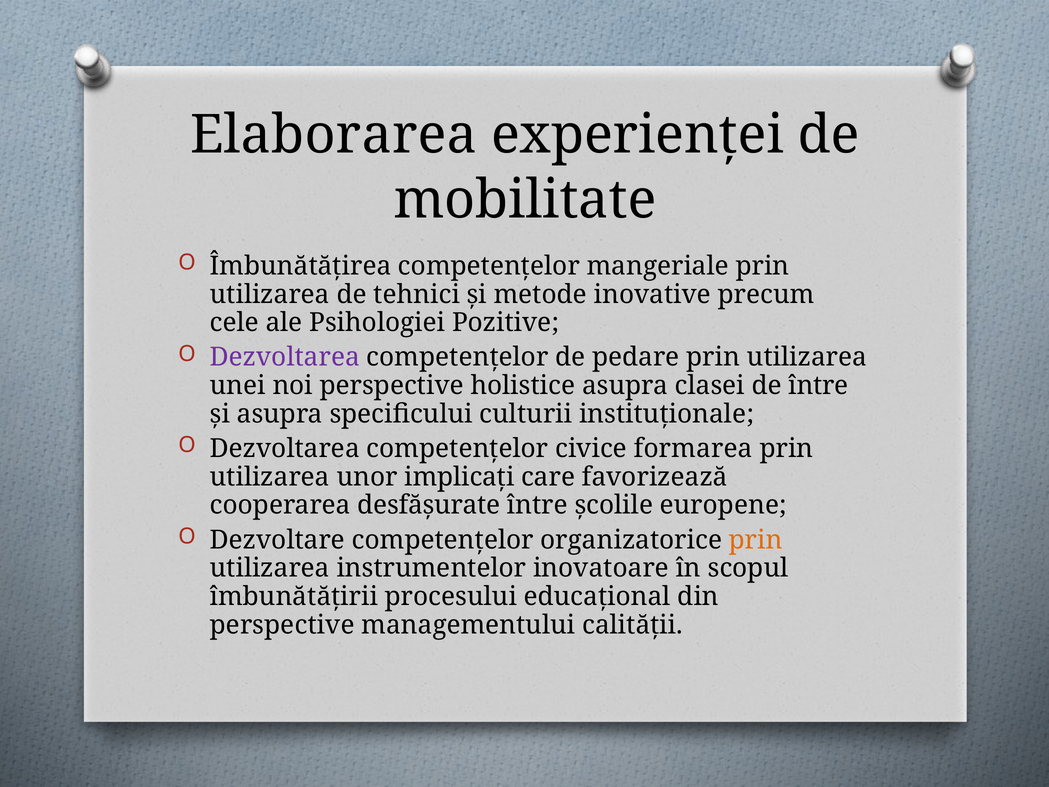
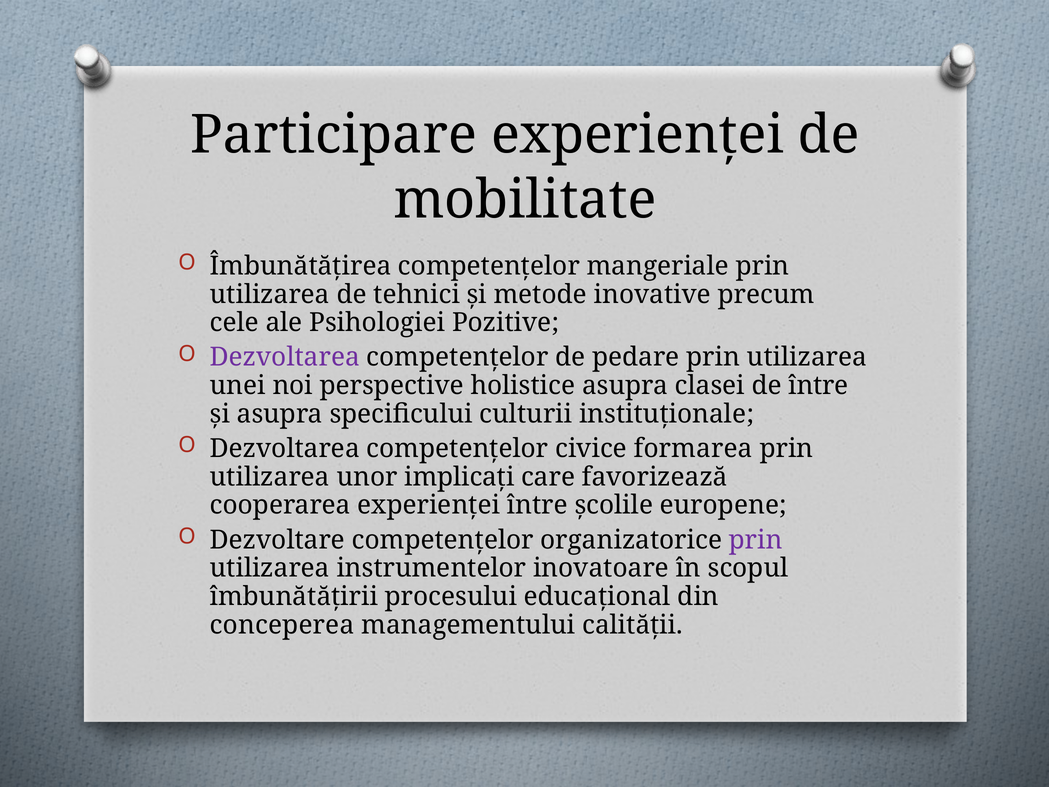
Elaborarea: Elaborarea -> Participare
cooperarea desfășurate: desfășurate -> experienței
prin at (756, 540) colour: orange -> purple
perspective at (282, 625): perspective -> conceperea
